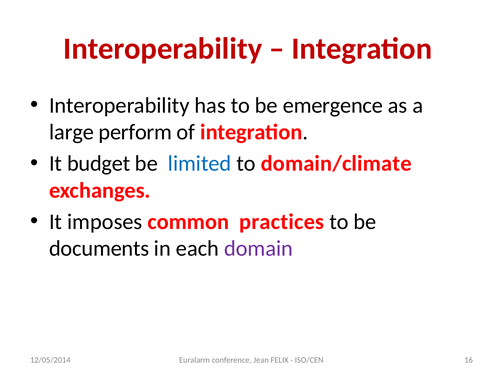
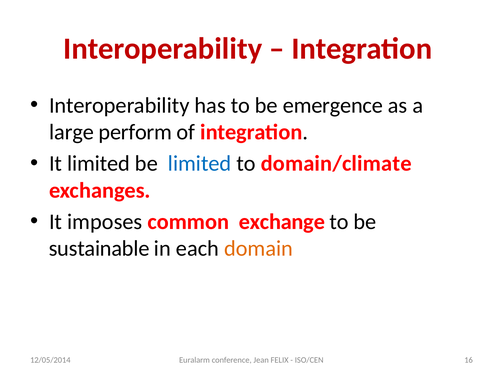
It budget: budget -> limited
practices: practices -> exchange
documents: documents -> sustainable
domain colour: purple -> orange
